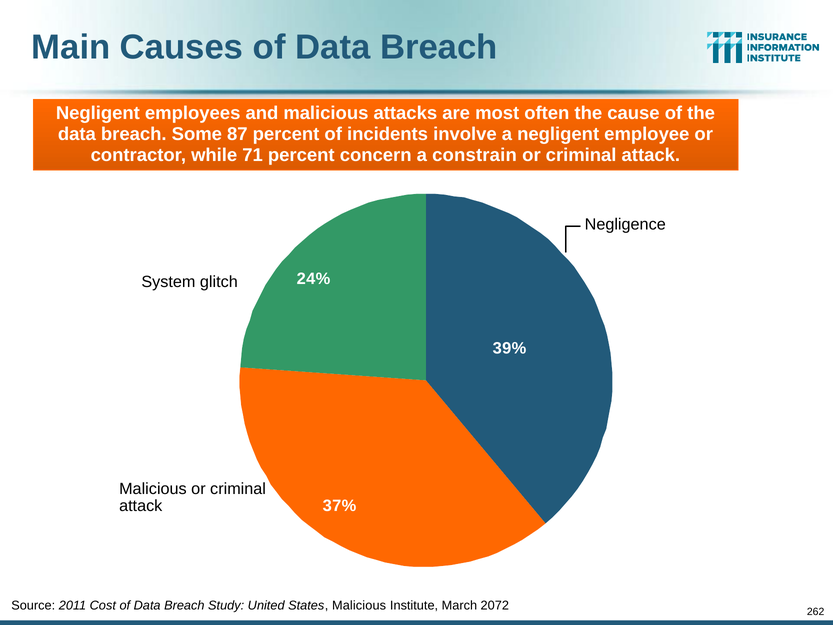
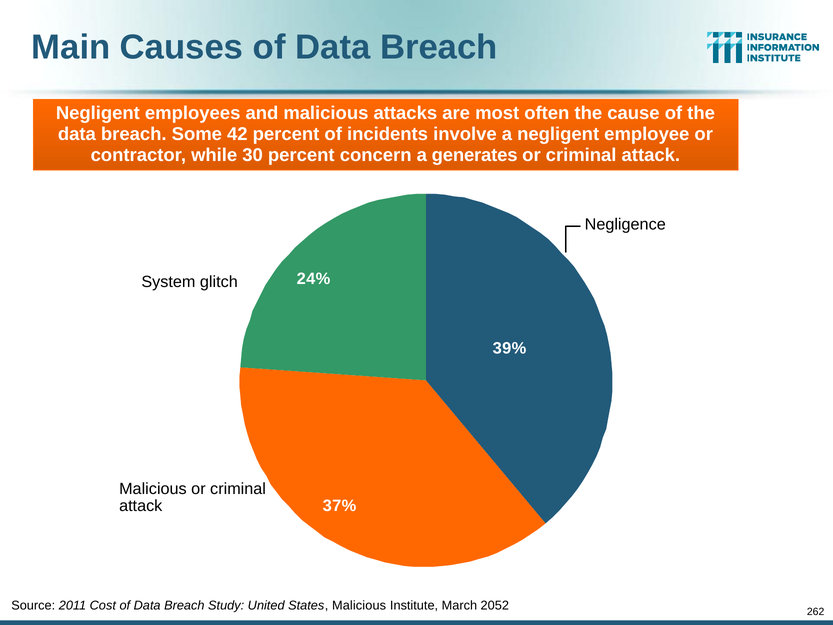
87: 87 -> 42
71: 71 -> 30
constrain: constrain -> generates
2072: 2072 -> 2052
